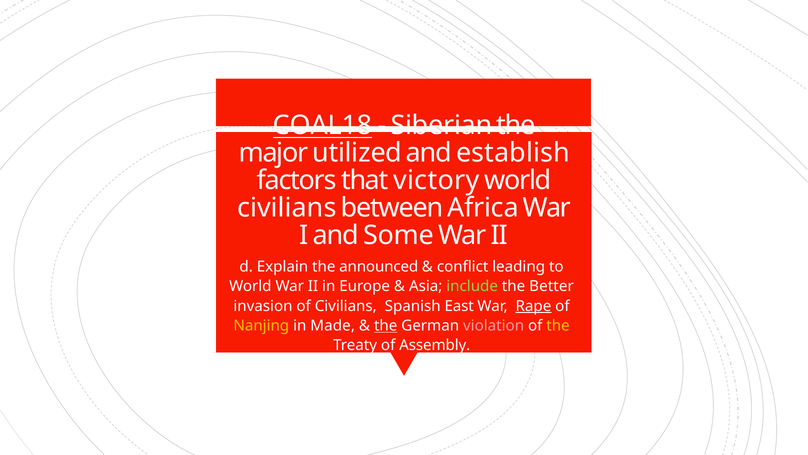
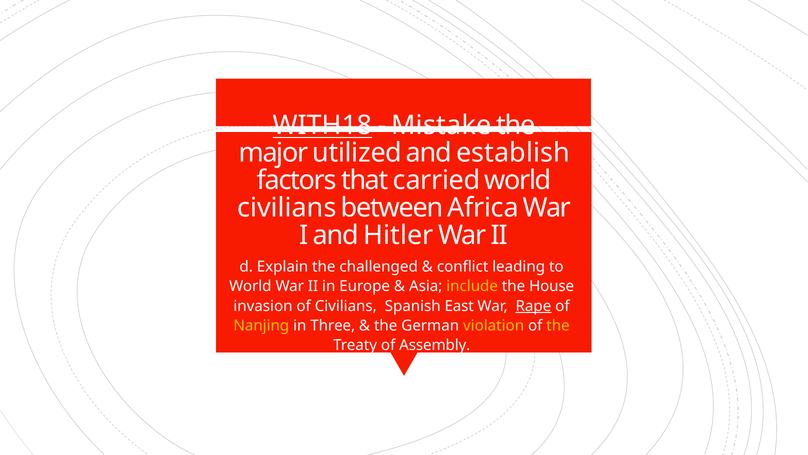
COAL18: COAL18 -> WITH18
Siberian: Siberian -> Mistake
victory: victory -> carried
Some: Some -> Hitler
announced: announced -> challenged
include colour: light green -> yellow
Better: Better -> House
Made: Made -> Three
the at (386, 325) underline: present -> none
violation colour: pink -> yellow
